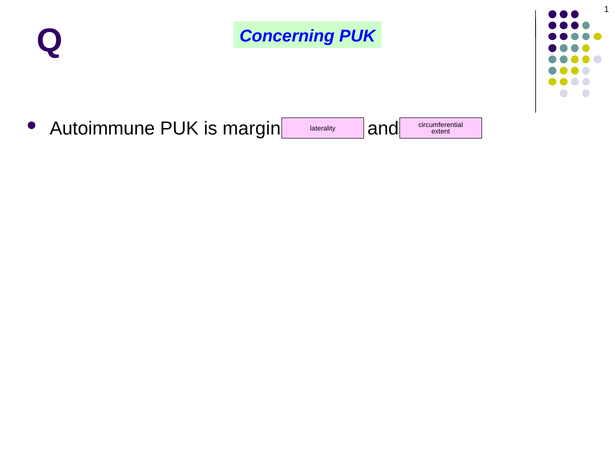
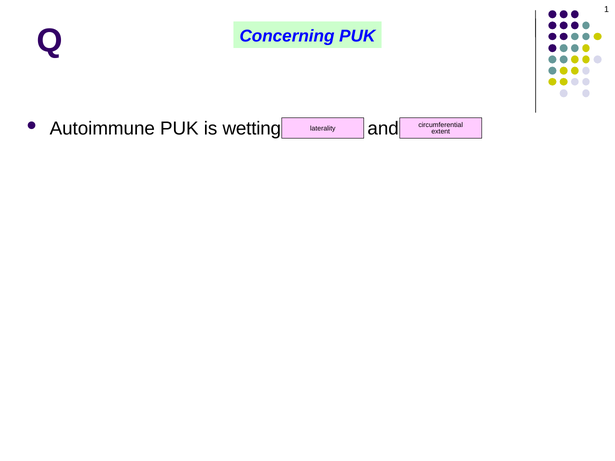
margin: margin -> wetting
